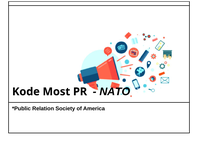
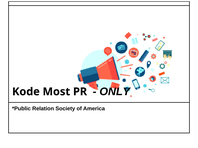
NATO: NATO -> ONLY
